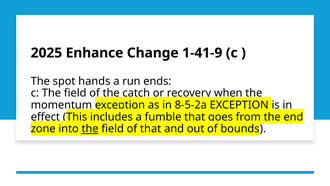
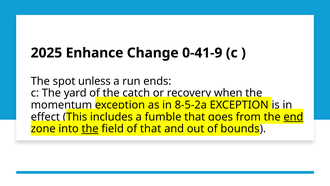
1-41-9: 1-41-9 -> 0-41-9
hands: hands -> unless
c The field: field -> yard
end underline: none -> present
